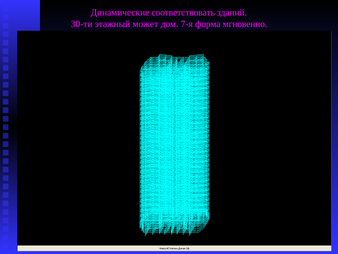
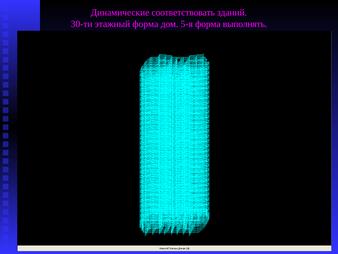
этажный может: может -> форма
7-я: 7-я -> 5-я
мгновенно: мгновенно -> выполнять
